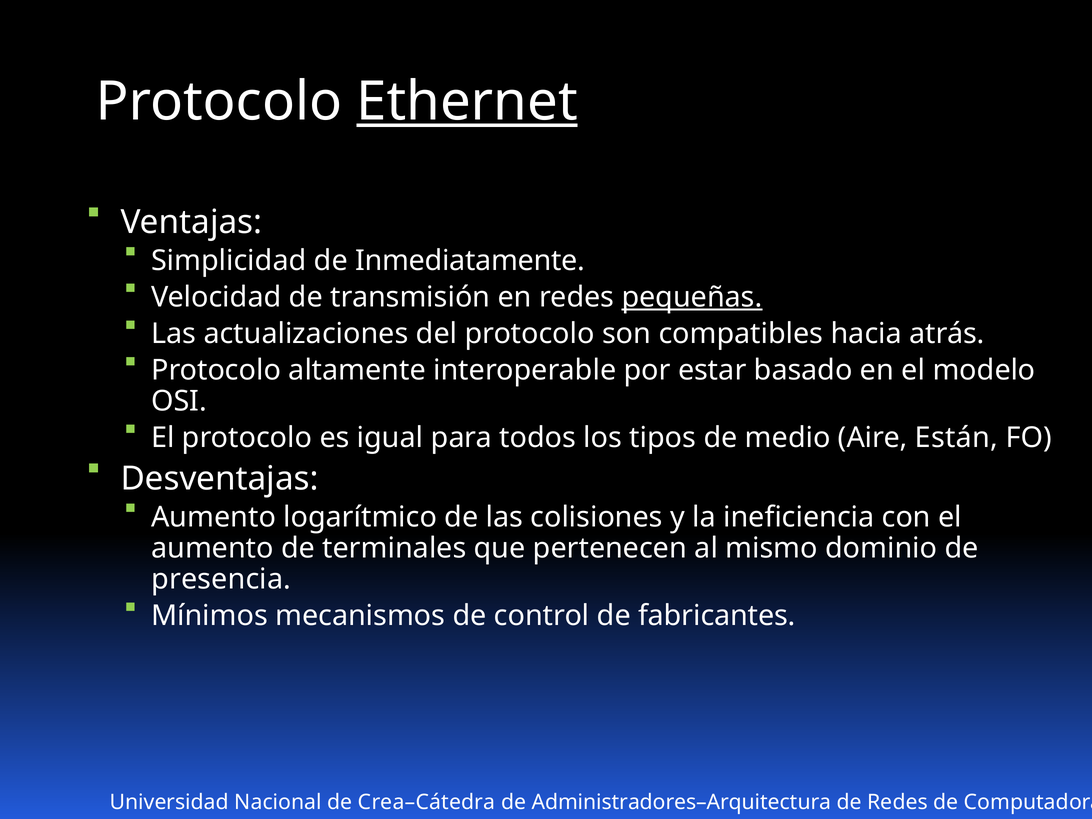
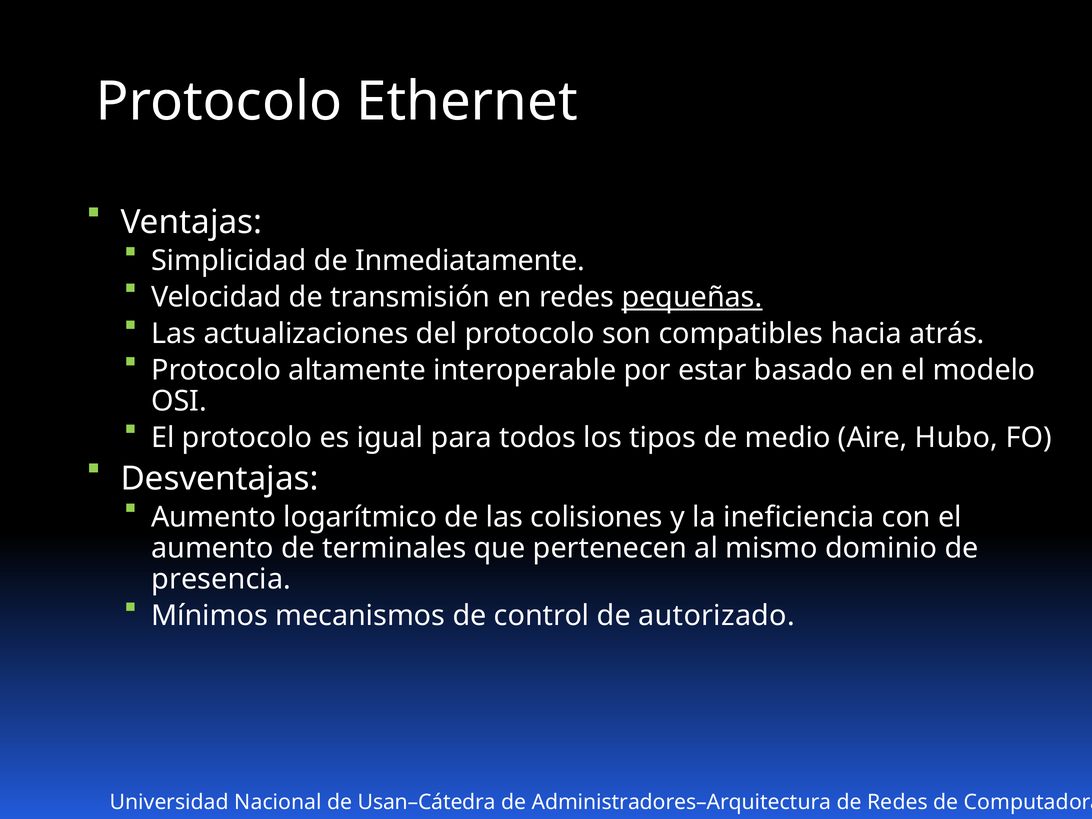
Ethernet underline: present -> none
Están: Están -> Hubo
fabricantes: fabricantes -> autorizado
Crea–Cátedra: Crea–Cátedra -> Usan–Cátedra
